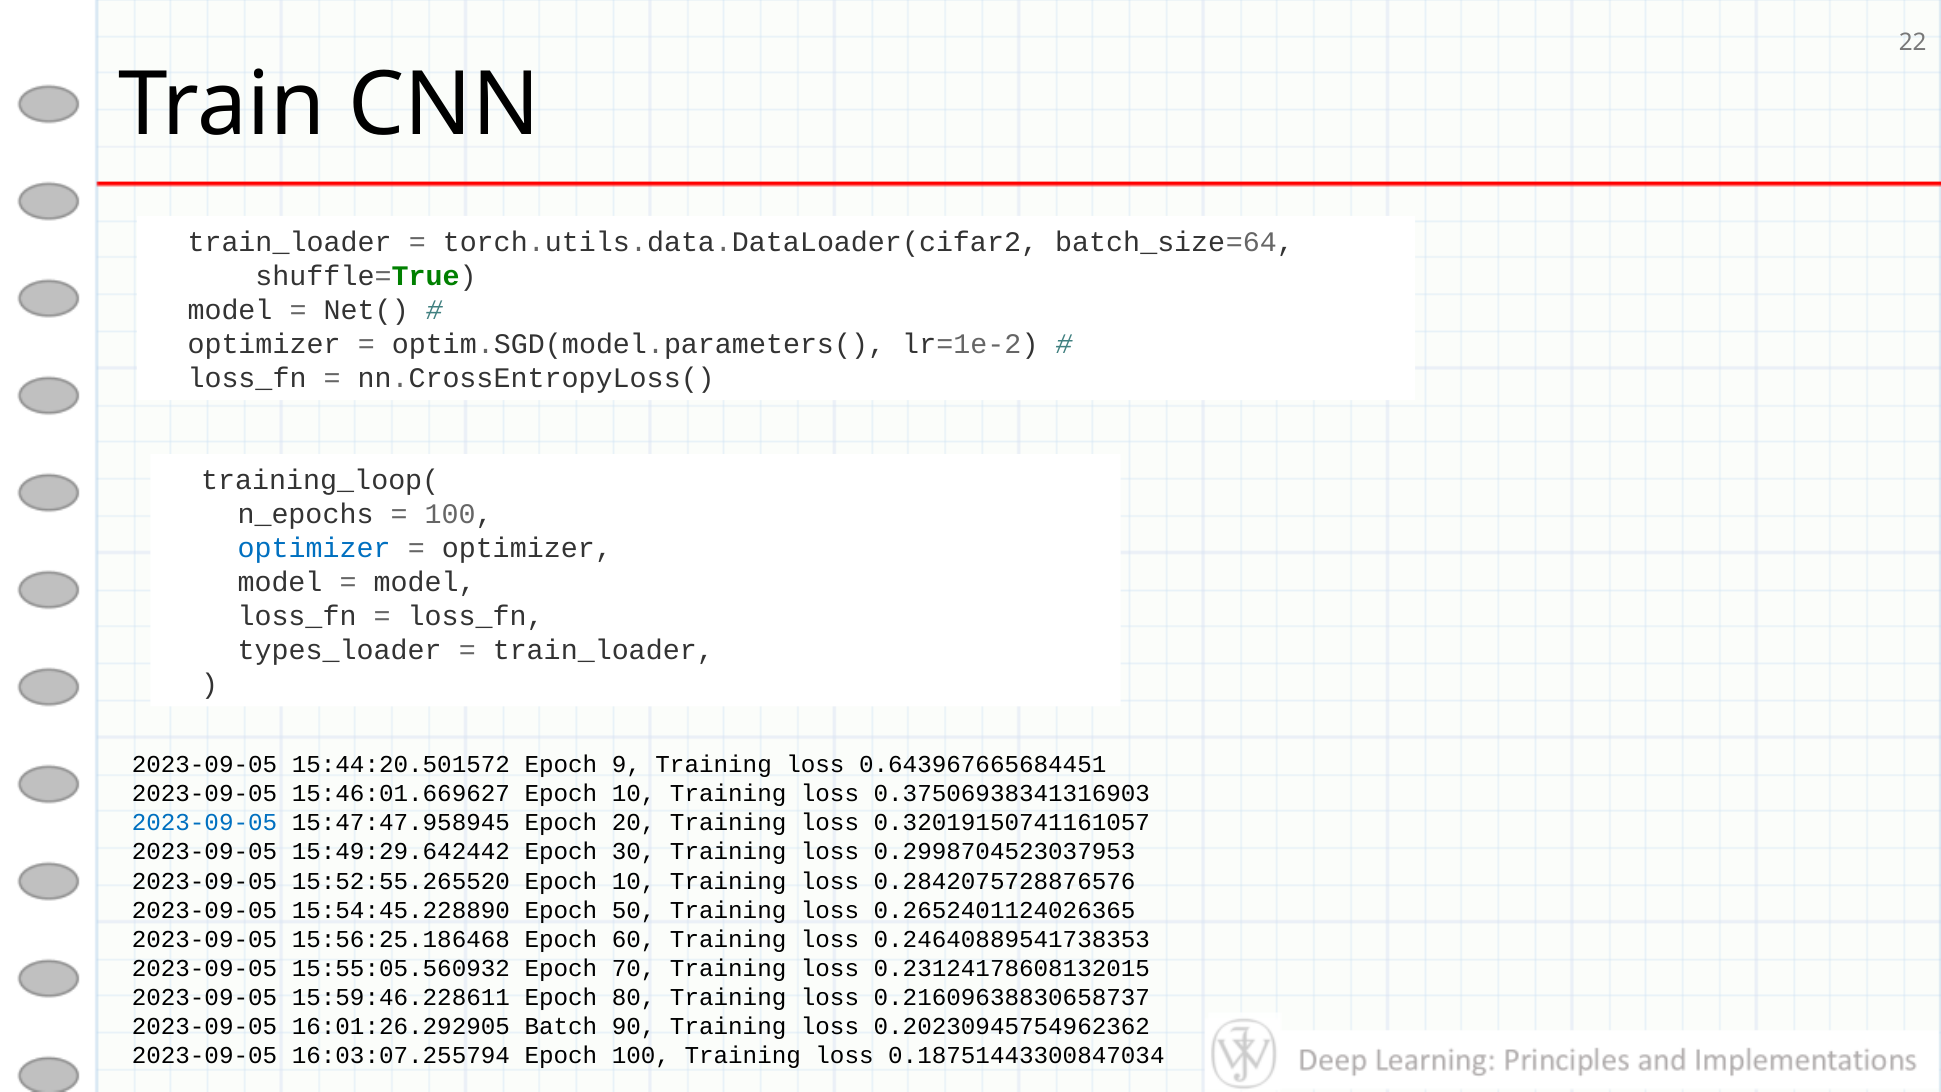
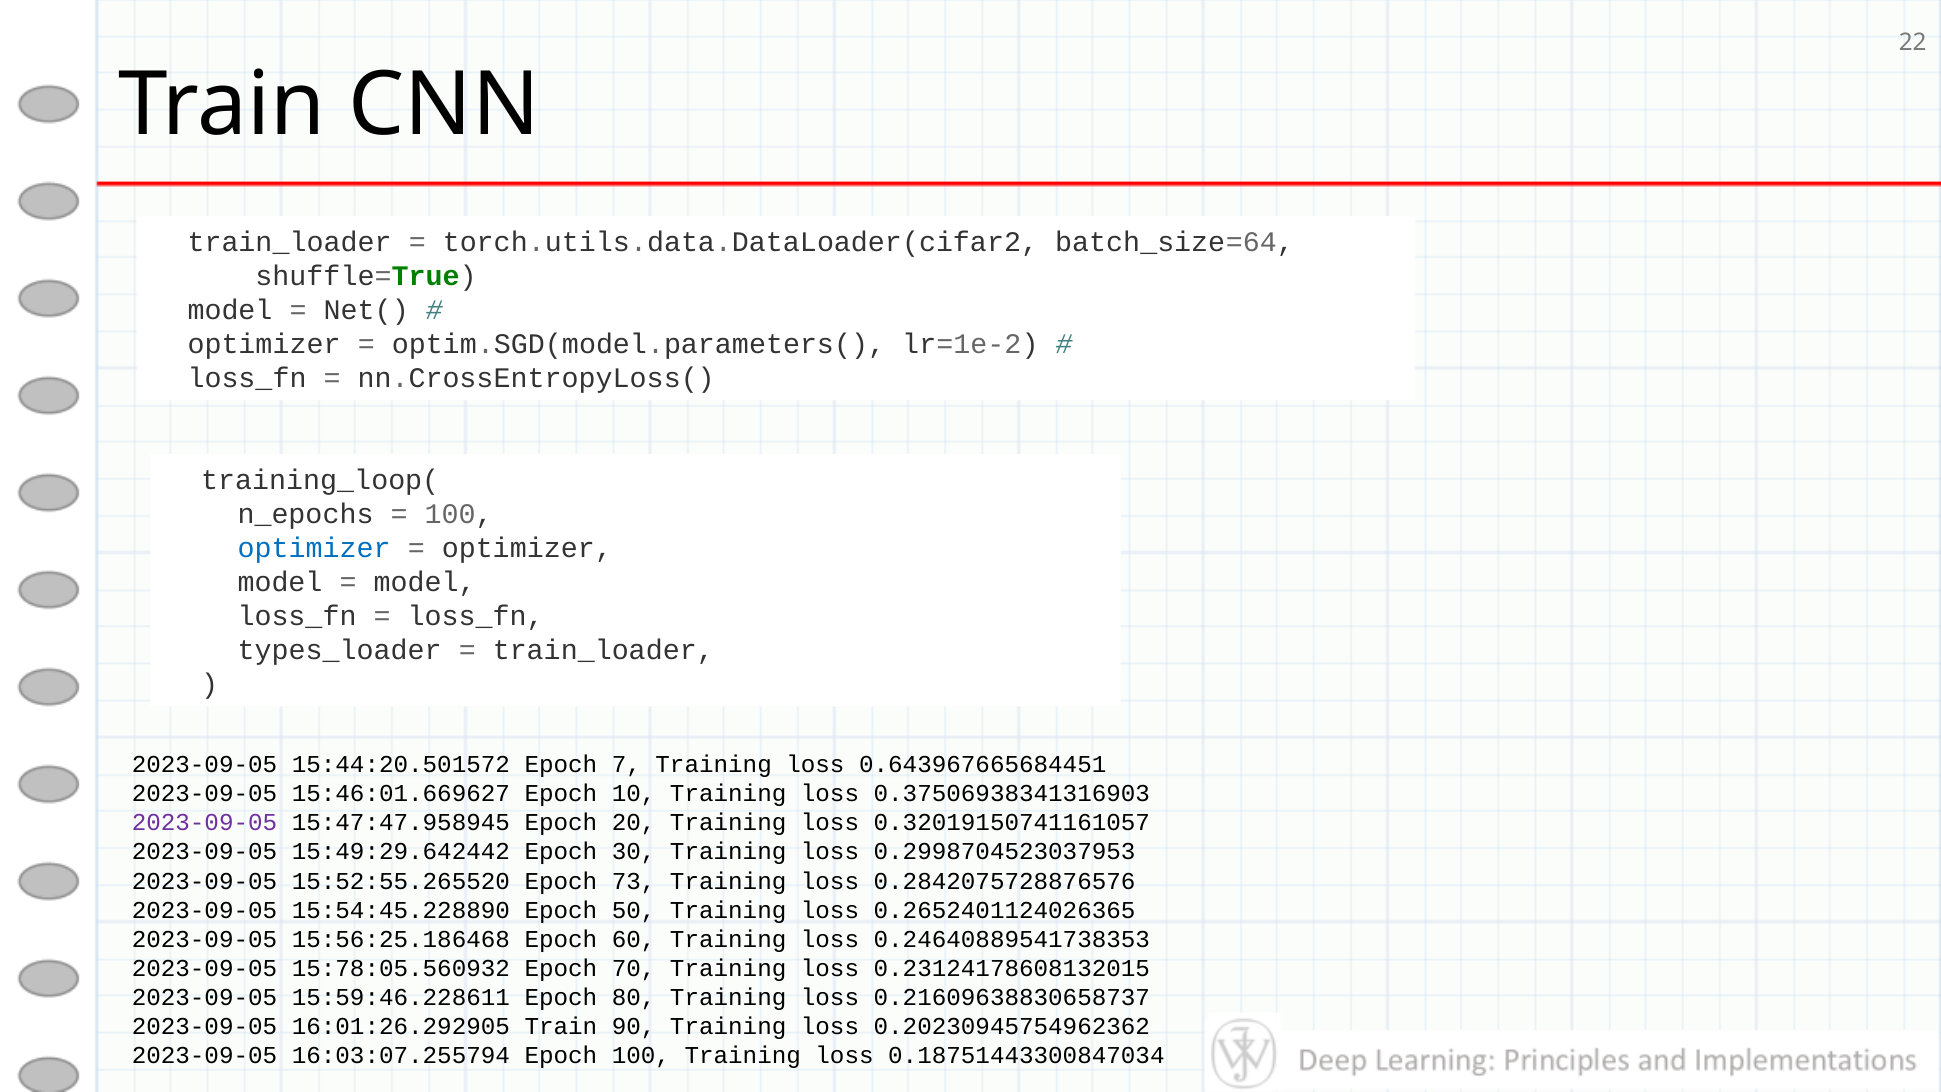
9: 9 -> 7
2023-09-05 at (204, 823) colour: blue -> purple
15:52:55.265520 Epoch 10: 10 -> 73
15:55:05.560932: 15:55:05.560932 -> 15:78:05.560932
16:01:26.292905 Batch: Batch -> Train
